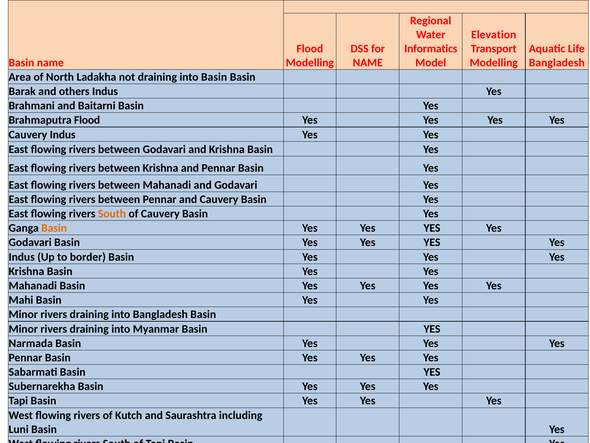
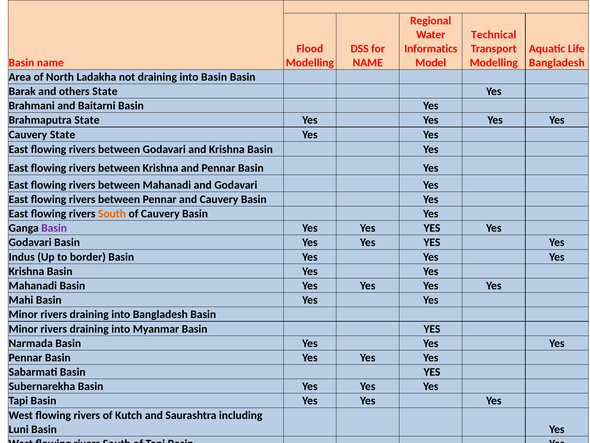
Elevation: Elevation -> Technical
others Indus: Indus -> State
Brahmaputra Flood: Flood -> State
Cauvery Indus: Indus -> State
Basin at (54, 228) colour: orange -> purple
